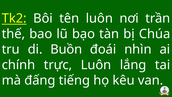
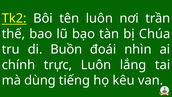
đấng: đấng -> dùng
